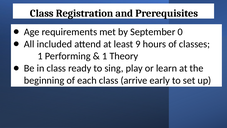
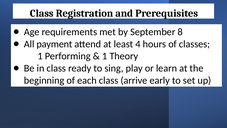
0: 0 -> 8
included: included -> payment
9: 9 -> 4
